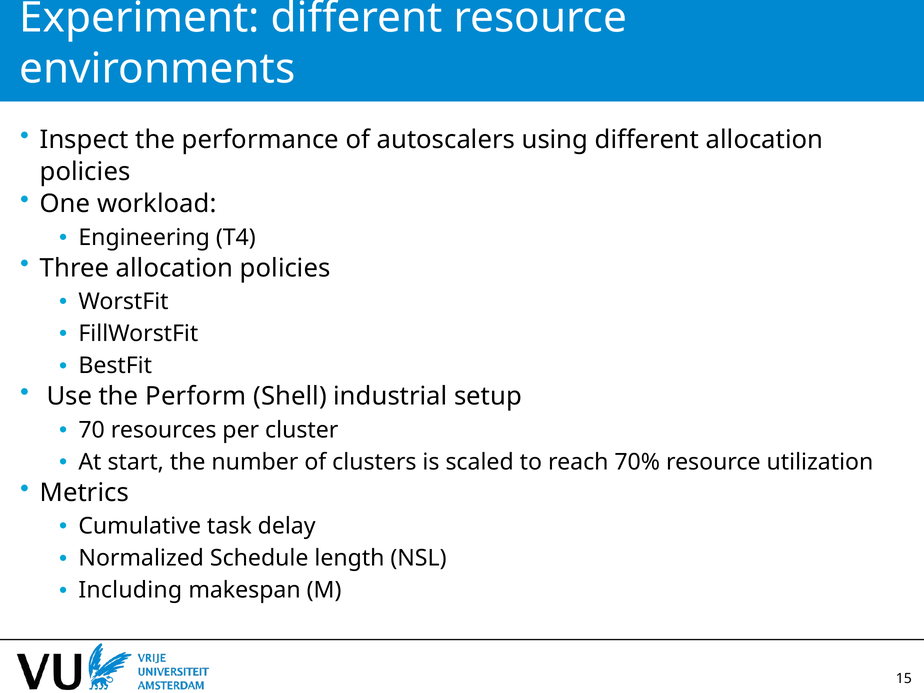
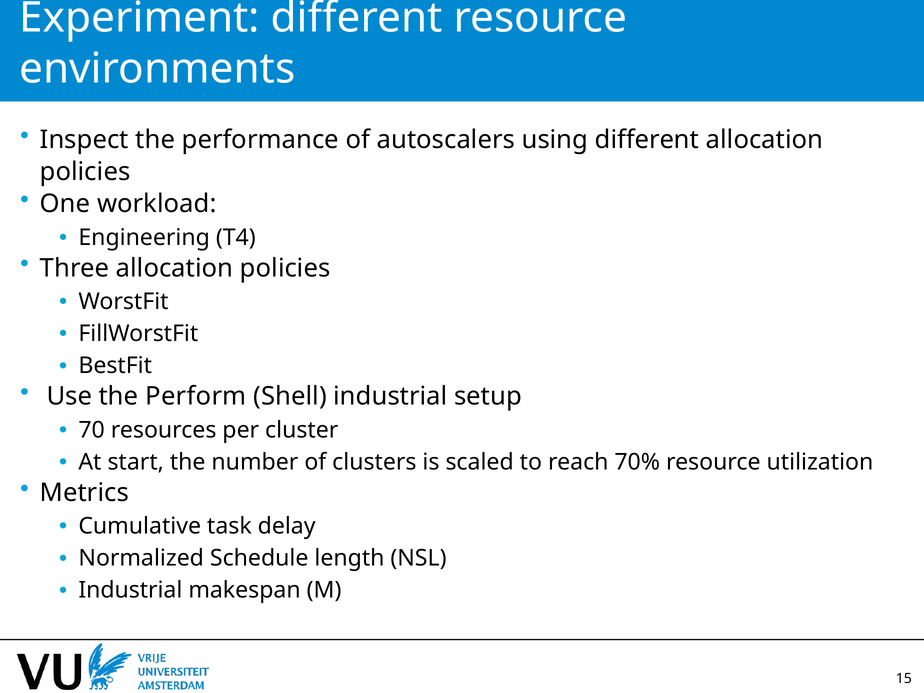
Including at (130, 590): Including -> Industrial
